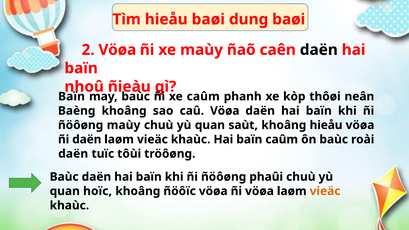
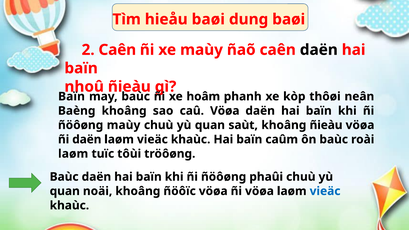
2 Vöøa: Vöøa -> Caên
xe caûm: caûm -> hoâm
khoâng hieåu: hieåu -> ñieàu
daën at (73, 154): daën -> laøm
hoïc: hoïc -> noäi
vieäc at (325, 191) colour: orange -> blue
